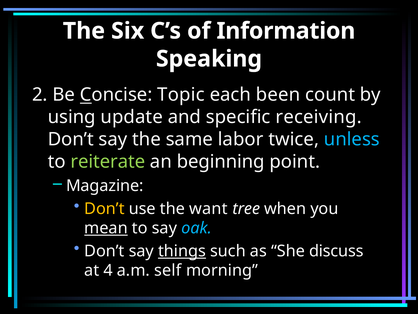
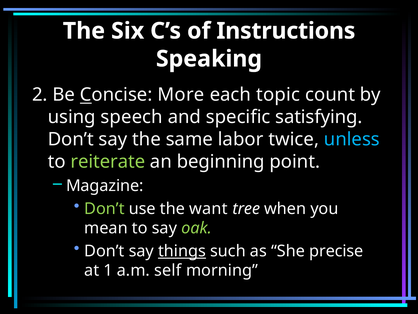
Information: Information -> Instructions
Topic: Topic -> More
been: been -> topic
update: update -> speech
receiving: receiving -> satisfying
Don’t at (104, 208) colour: yellow -> light green
mean underline: present -> none
oak colour: light blue -> light green
discuss: discuss -> precise
4: 4 -> 1
